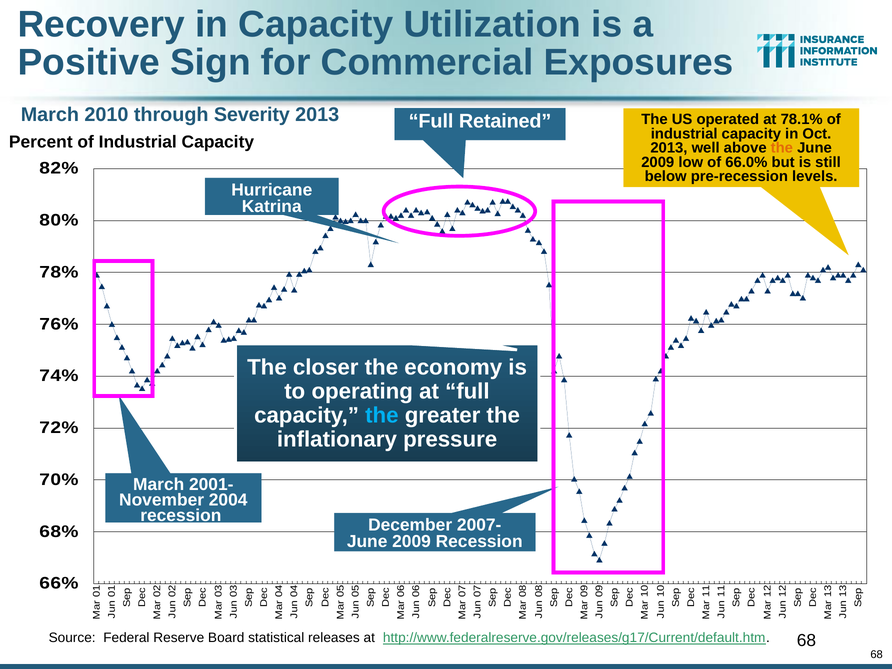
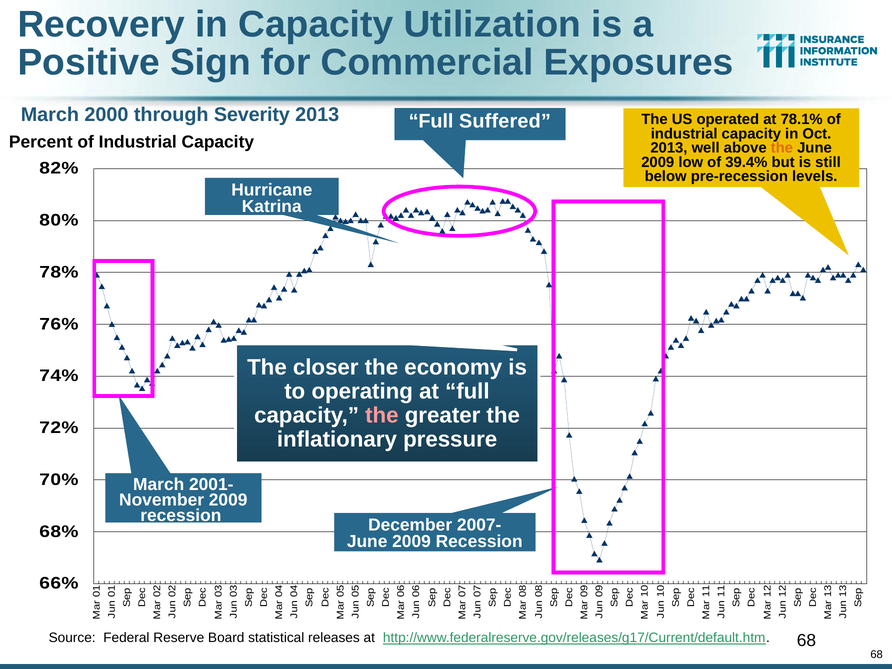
2010: 2010 -> 2000
Retained: Retained -> Suffered
66.0%: 66.0% -> 39.4%
the at (382, 415) colour: light blue -> pink
2004 at (228, 500): 2004 -> 2009
